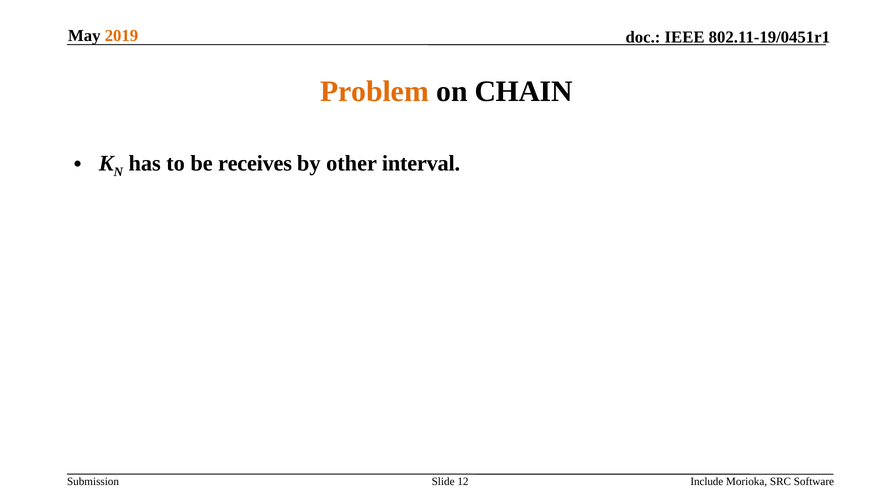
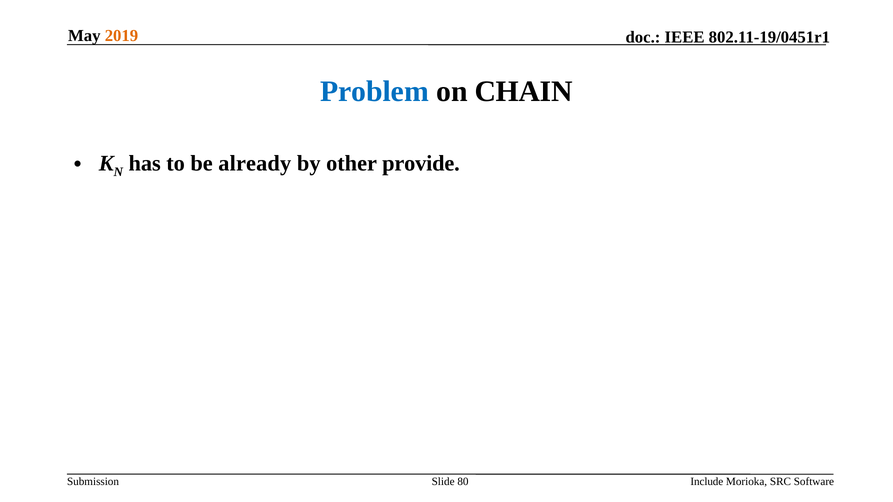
Problem colour: orange -> blue
receives: receives -> already
interval: interval -> provide
12: 12 -> 80
